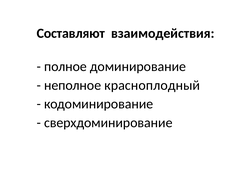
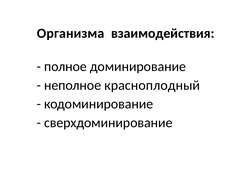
Составляют: Составляют -> Организма
